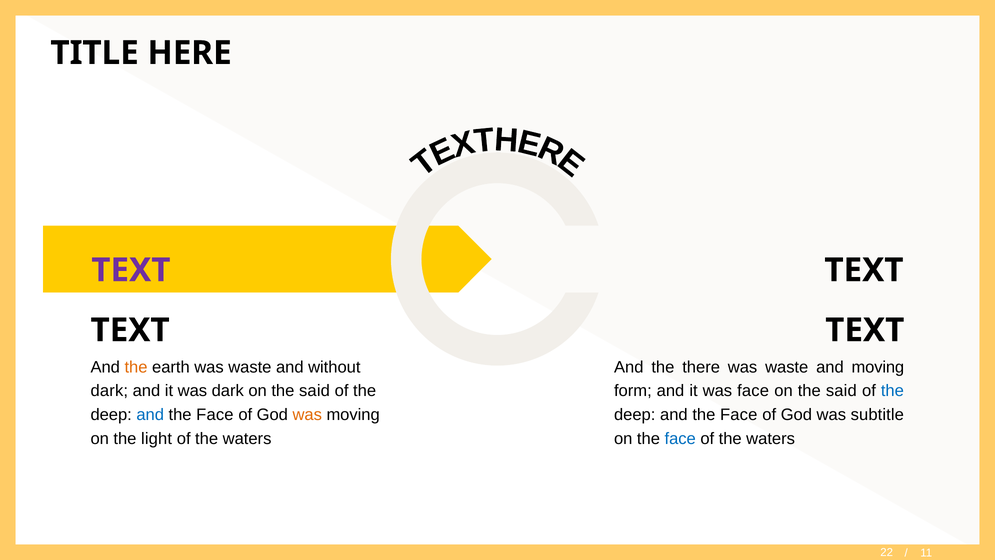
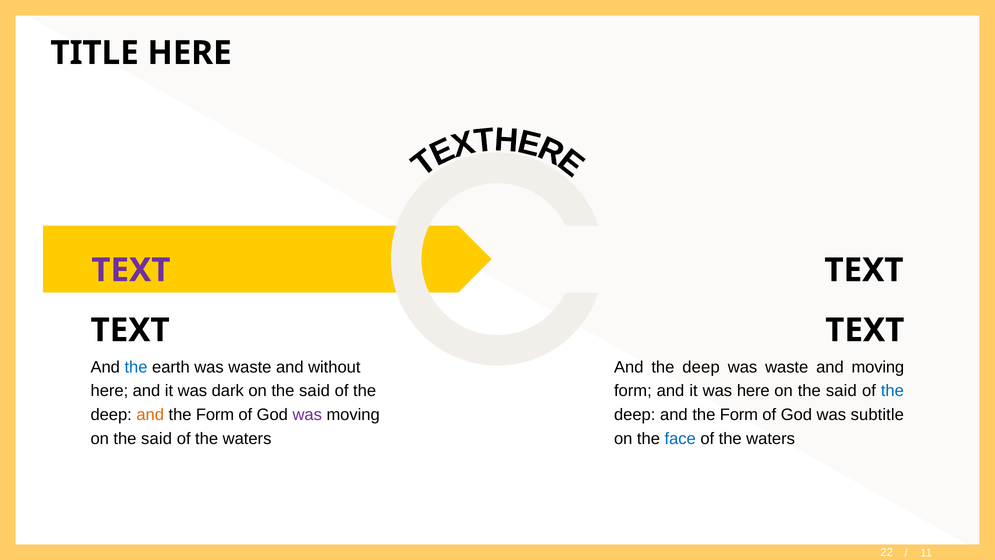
the at (136, 367) colour: orange -> blue
And the there: there -> deep
dark at (109, 391): dark -> here
was face: face -> here
and at (150, 415) colour: blue -> orange
Face at (215, 415): Face -> Form
was at (307, 415) colour: orange -> purple
Face at (739, 415): Face -> Form
light at (157, 438): light -> said
